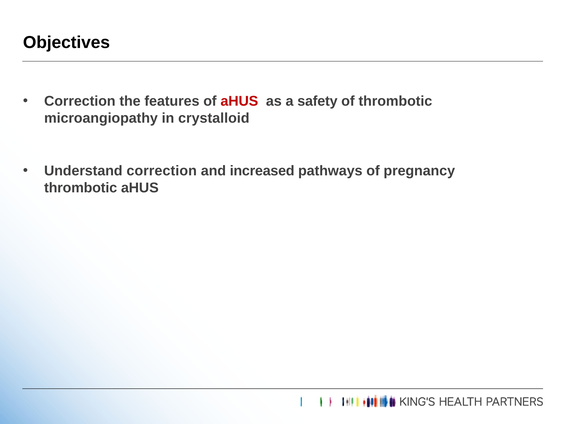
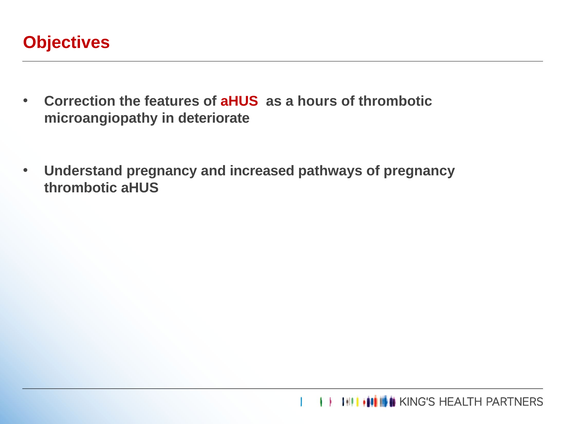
Objectives colour: black -> red
safety: safety -> hours
crystalloid: crystalloid -> deteriorate
Understand correction: correction -> pregnancy
